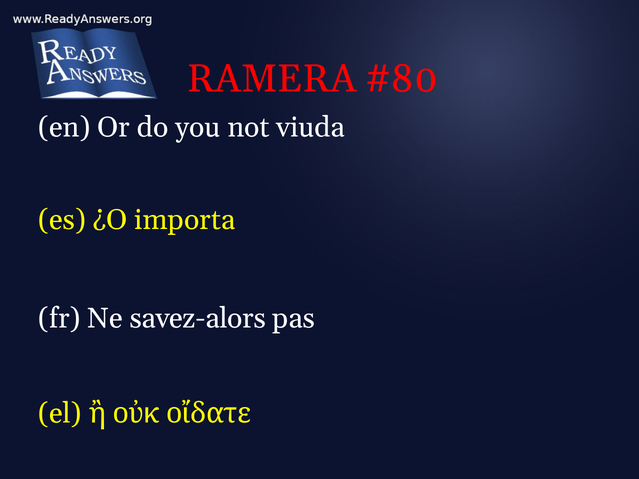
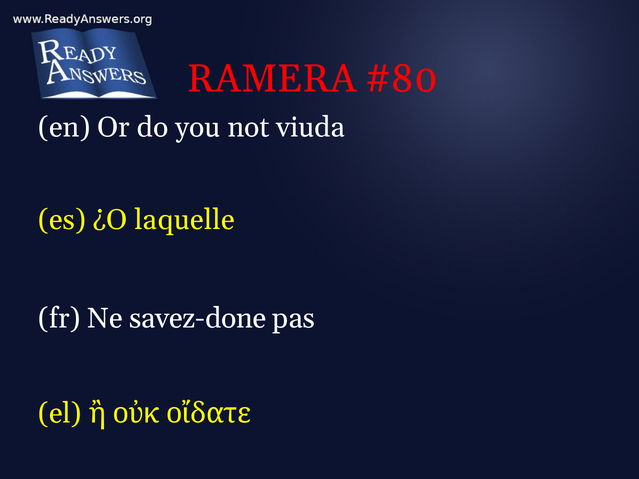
importa: importa -> laquelle
savez-alors: savez-alors -> savez-done
